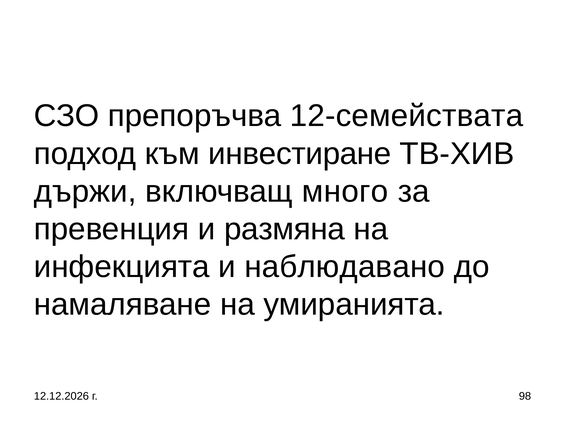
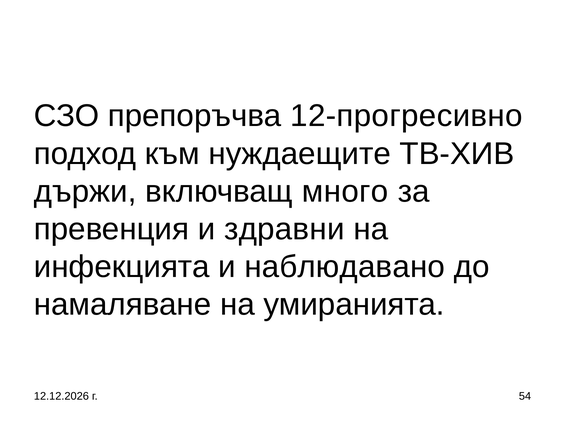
12-семействата: 12-семействата -> 12-прогресивно
инвестиране: инвестиране -> нуждаещите
размяна: размяна -> здравни
98: 98 -> 54
